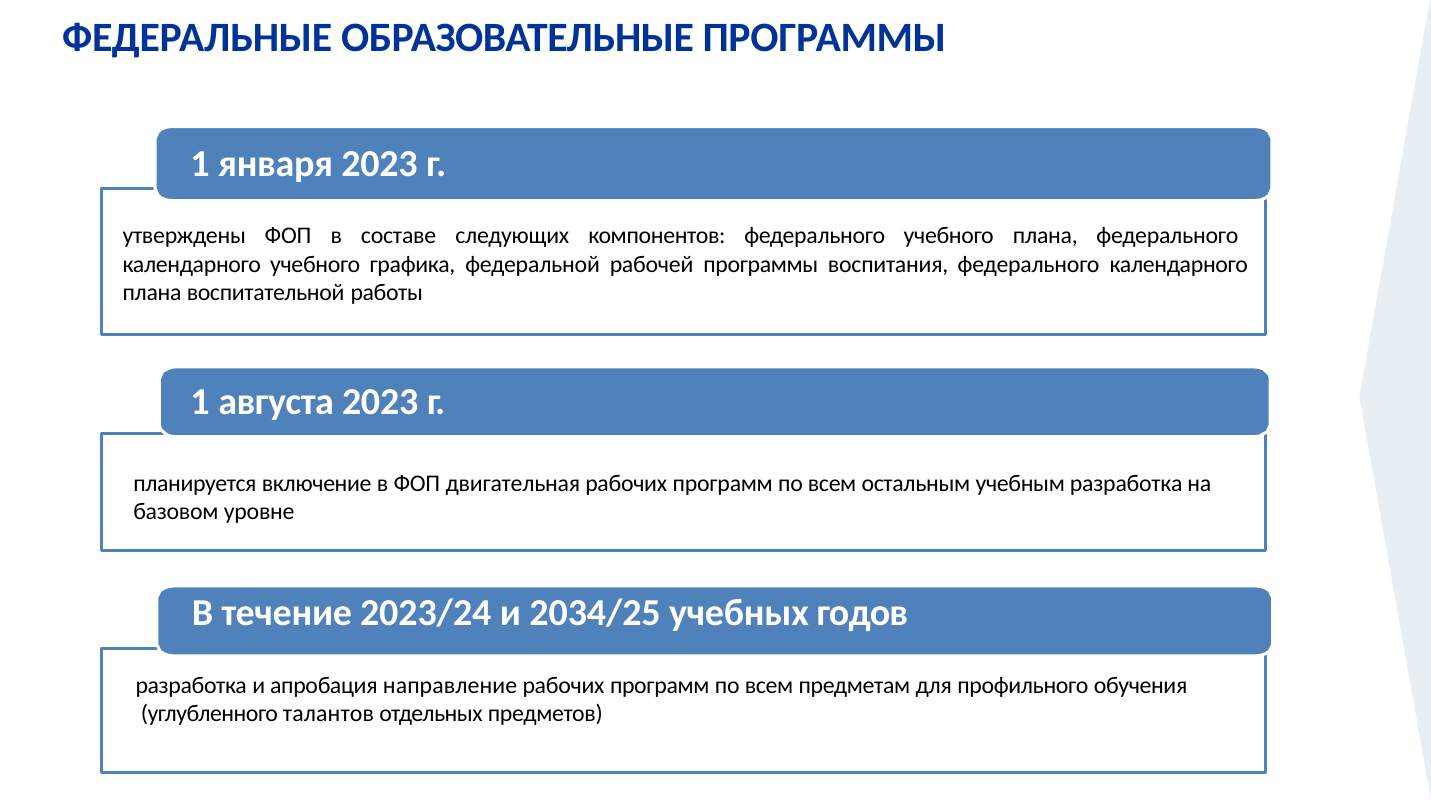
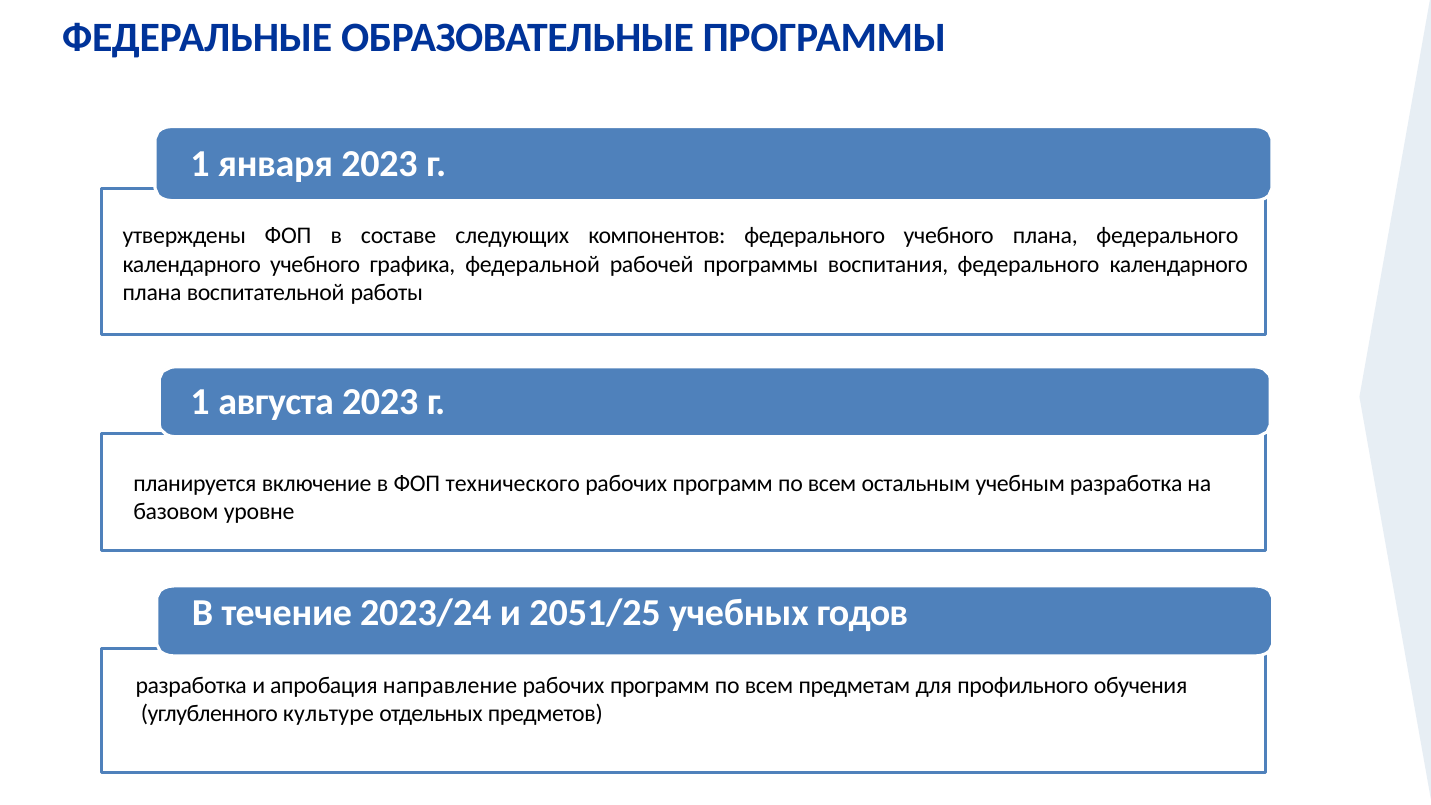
двигательная: двигательная -> технического
2034/25: 2034/25 -> 2051/25
талантов: талантов -> культуре
